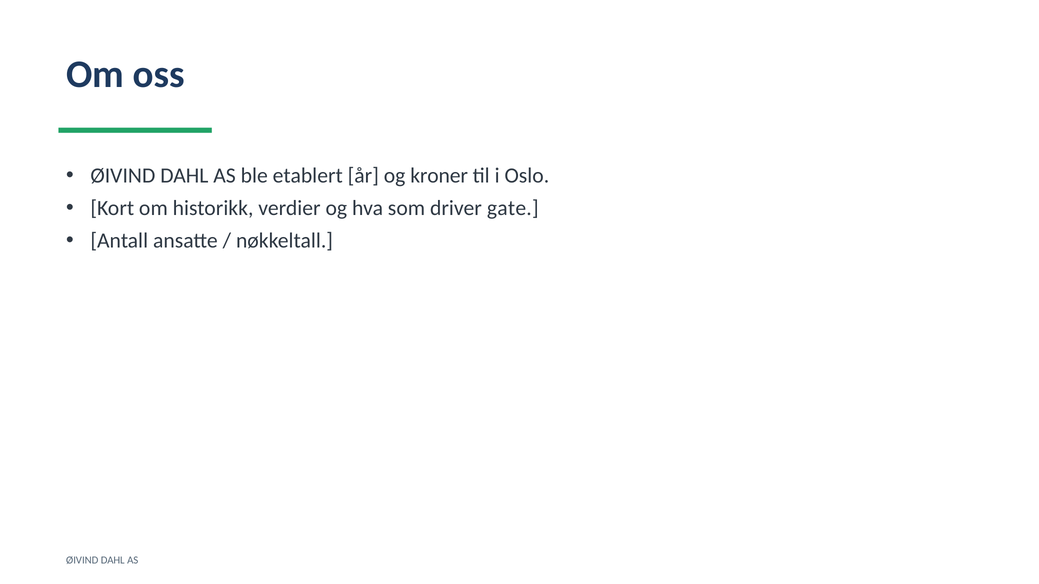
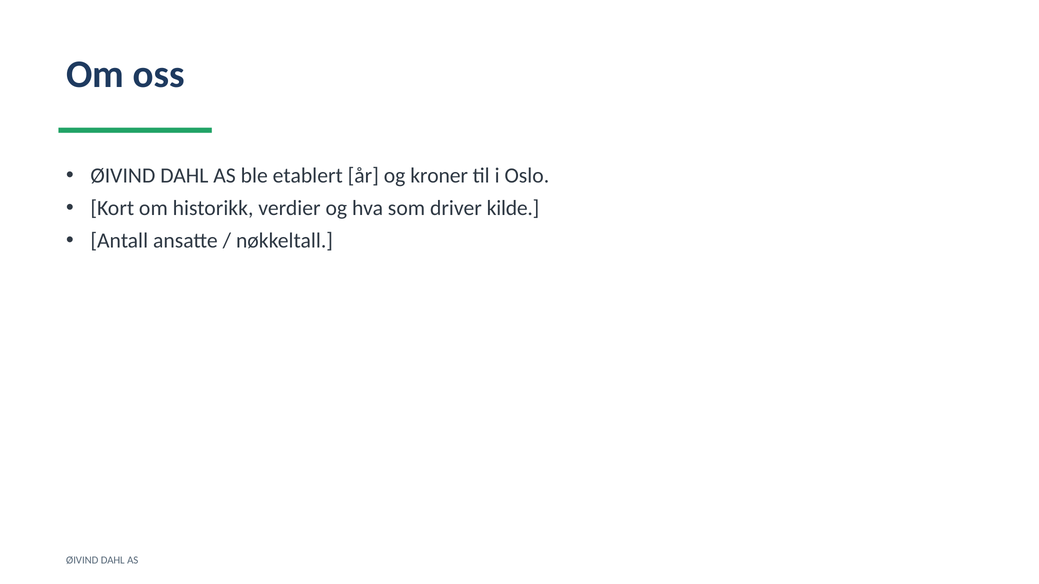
gate: gate -> kilde
